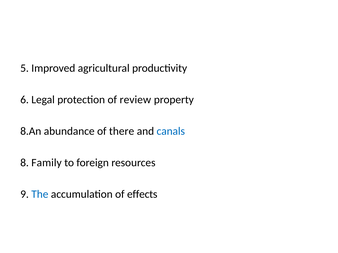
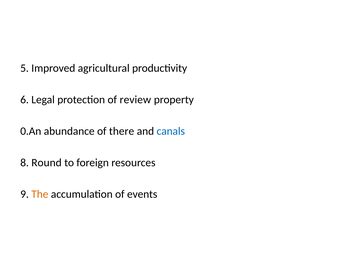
8.An: 8.An -> 0.An
Family: Family -> Round
The colour: blue -> orange
effects: effects -> events
